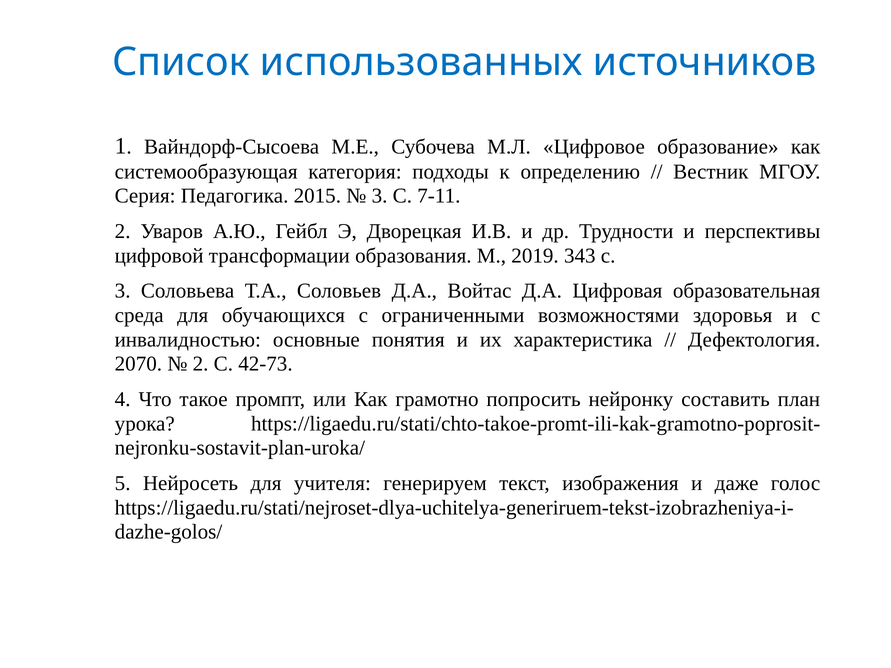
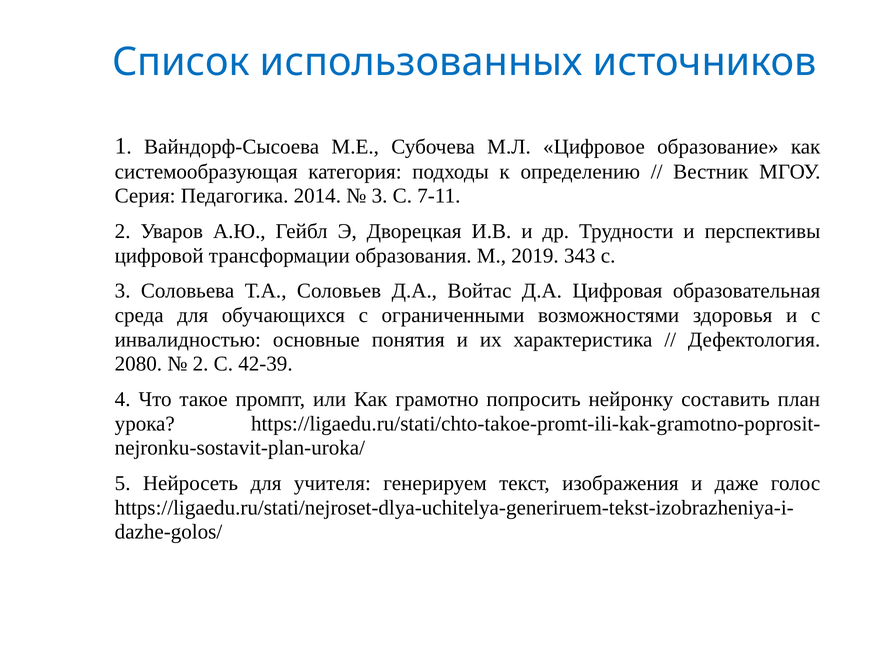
2015: 2015 -> 2014
2070: 2070 -> 2080
42-73: 42-73 -> 42-39
